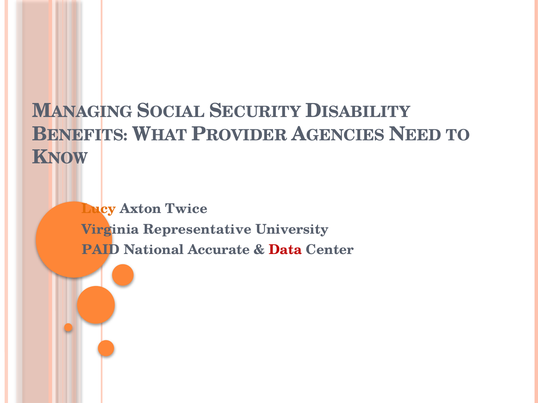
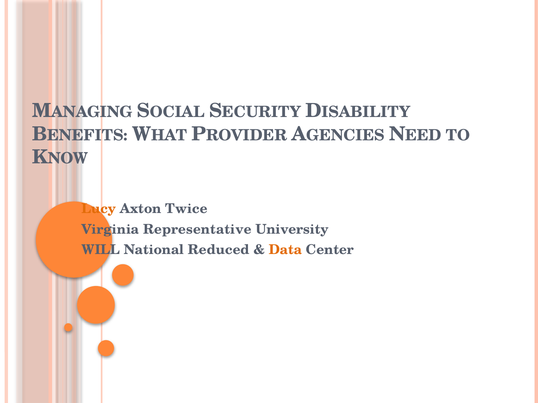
PAID: PAID -> WILL
Accurate: Accurate -> Reduced
Data colour: red -> orange
